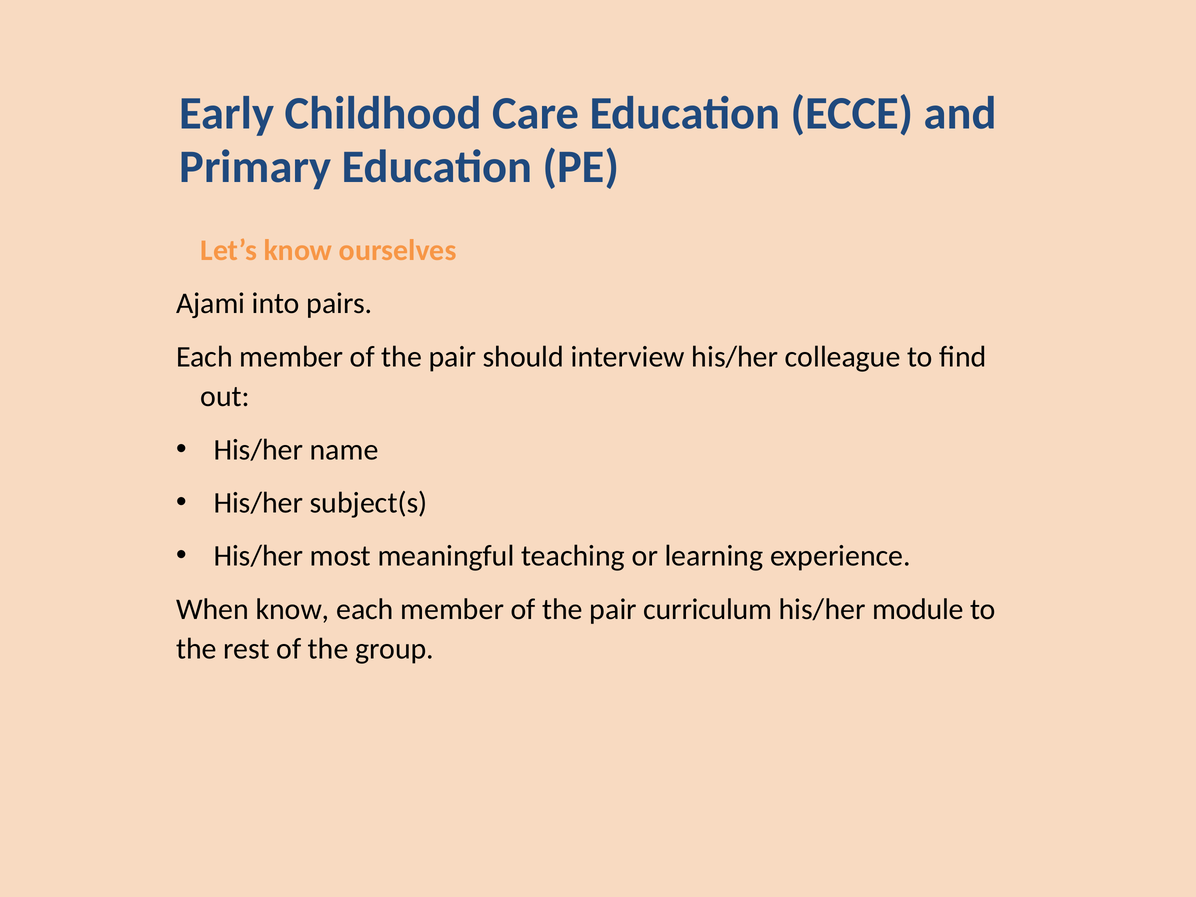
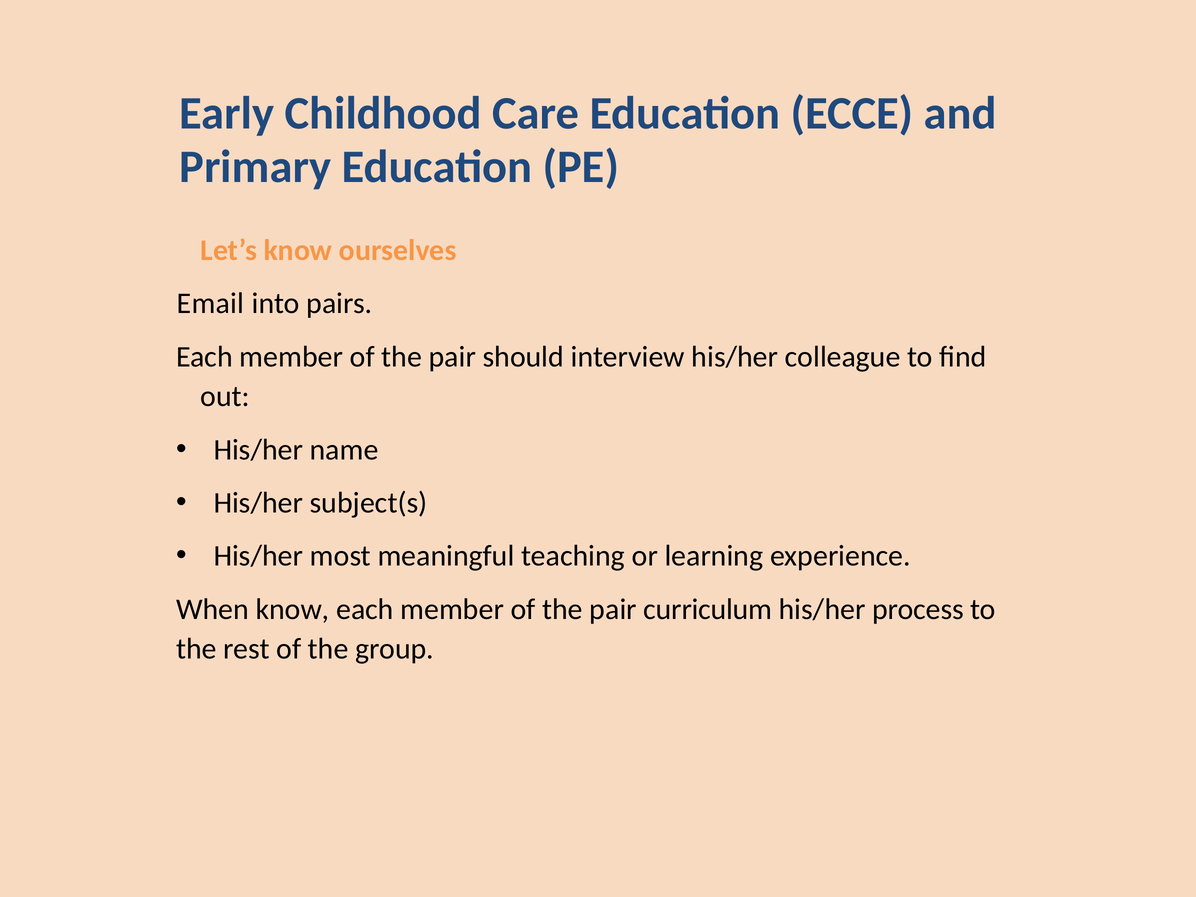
Ajami: Ajami -> Email
module: module -> process
